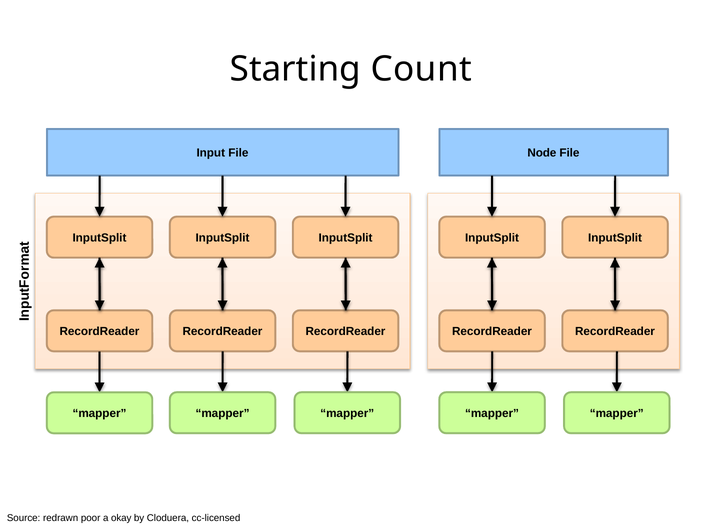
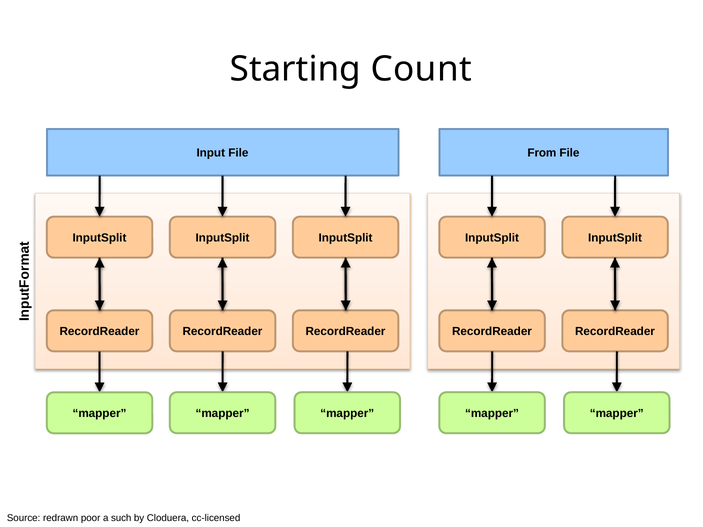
Node: Node -> From
okay: okay -> such
